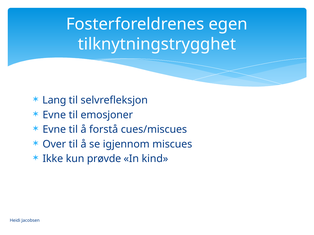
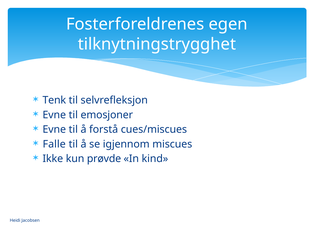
Lang: Lang -> Tenk
Over: Over -> Falle
